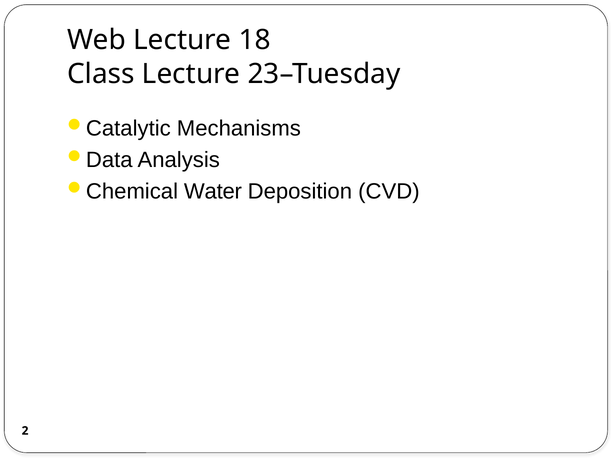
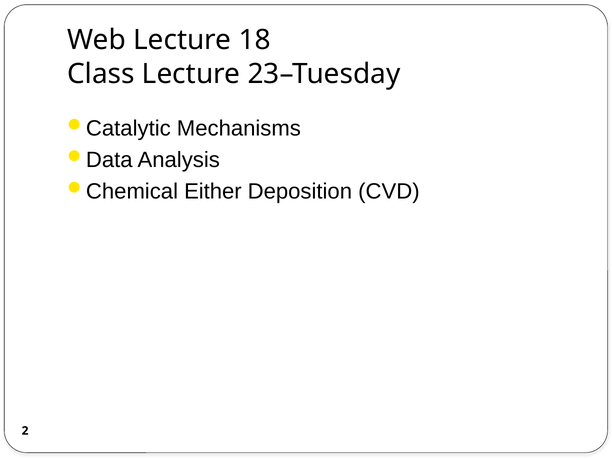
Water: Water -> Either
